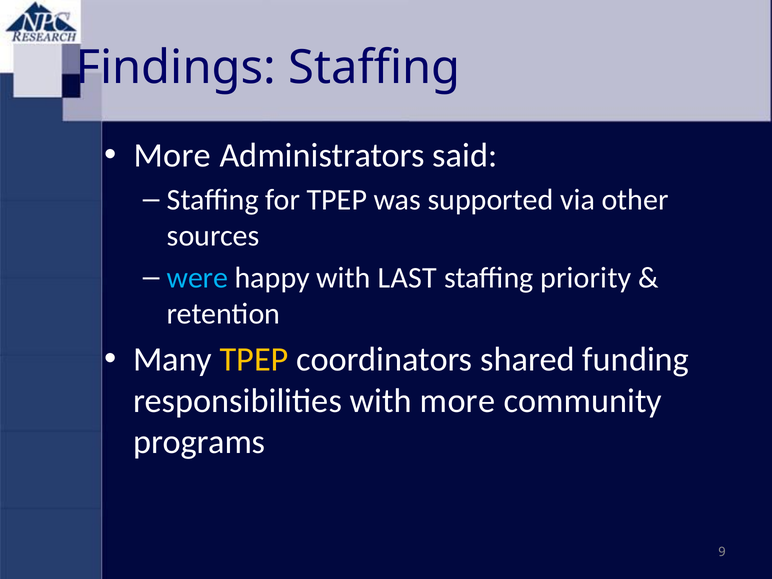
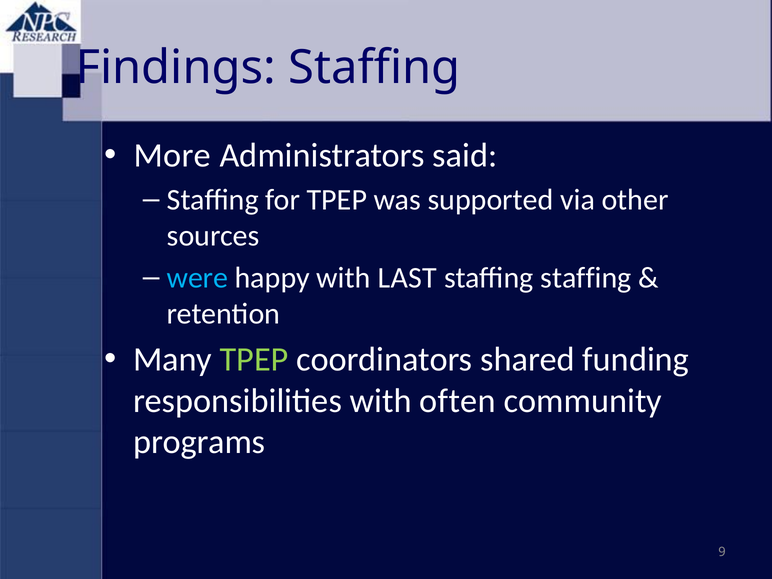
staffing priority: priority -> staffing
TPEP at (254, 359) colour: yellow -> light green
with more: more -> often
